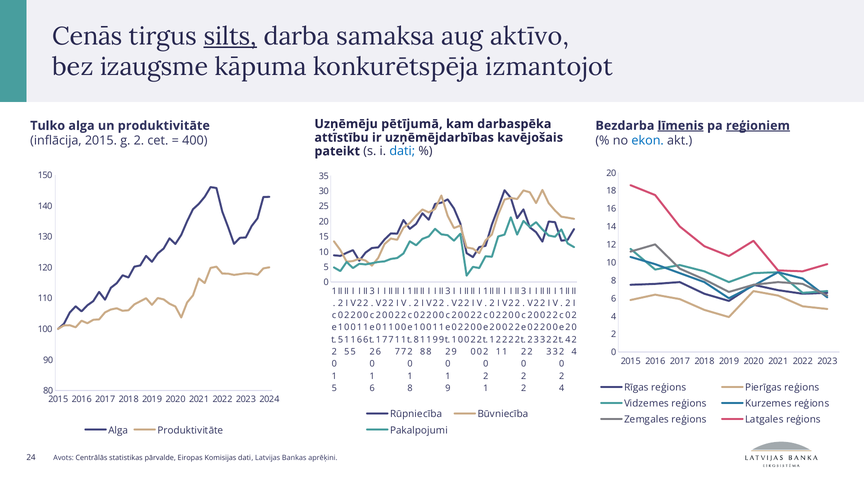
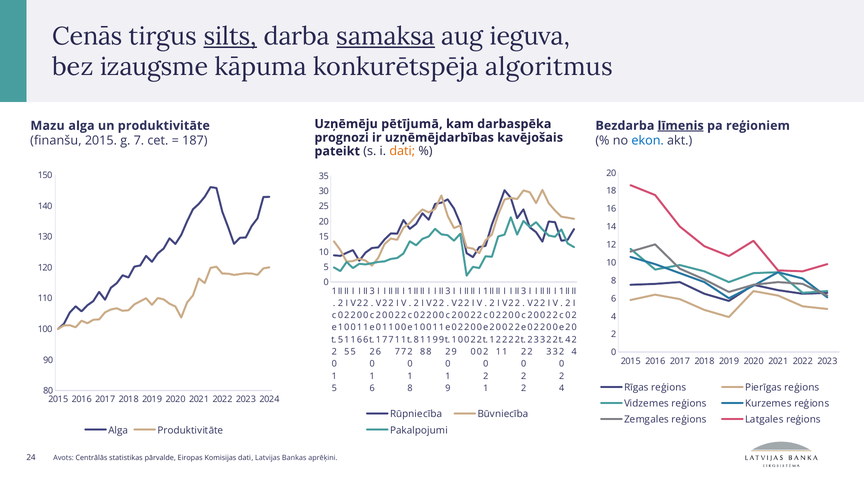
samaksa underline: none -> present
aktīvo: aktīvo -> ieguva
izmantojot: izmantojot -> algoritmus
Tulko: Tulko -> Mazu
reģioniem underline: present -> none
attīstību: attīstību -> prognozi
inflācija: inflācija -> finanšu
g 2: 2 -> 7
400: 400 -> 187
dati at (402, 151) colour: blue -> orange
